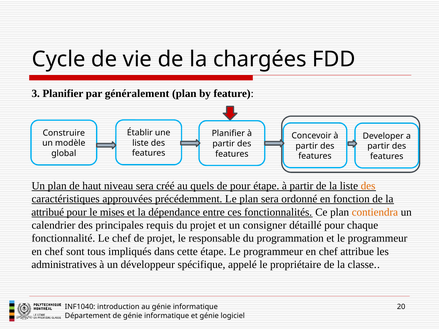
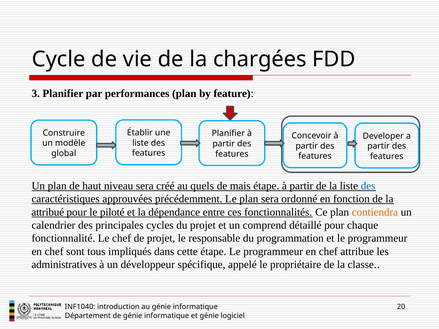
généralement: généralement -> performances
de pour: pour -> mais
des at (368, 186) colour: orange -> blue
mises: mises -> piloté
requis: requis -> cycles
consigner: consigner -> comprend
